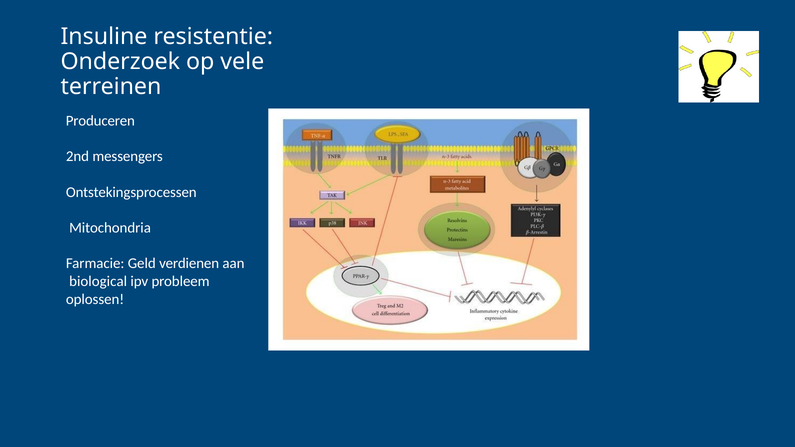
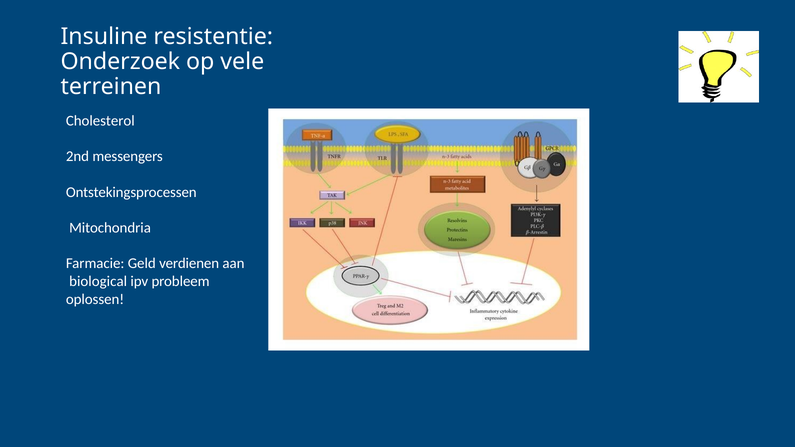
Produceren: Produceren -> Cholesterol
